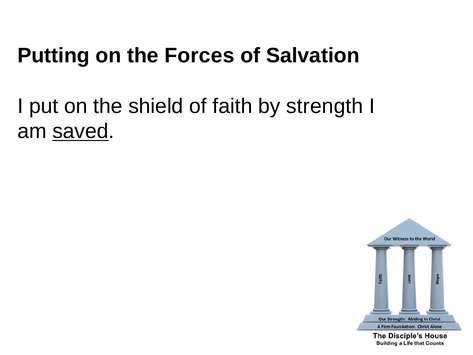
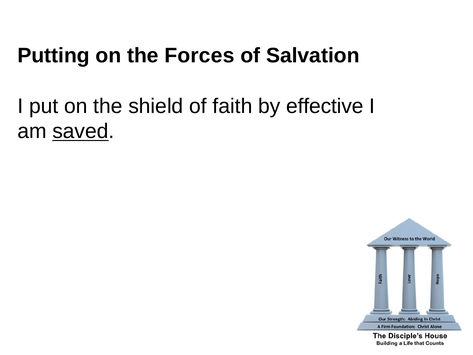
strength: strength -> effective
